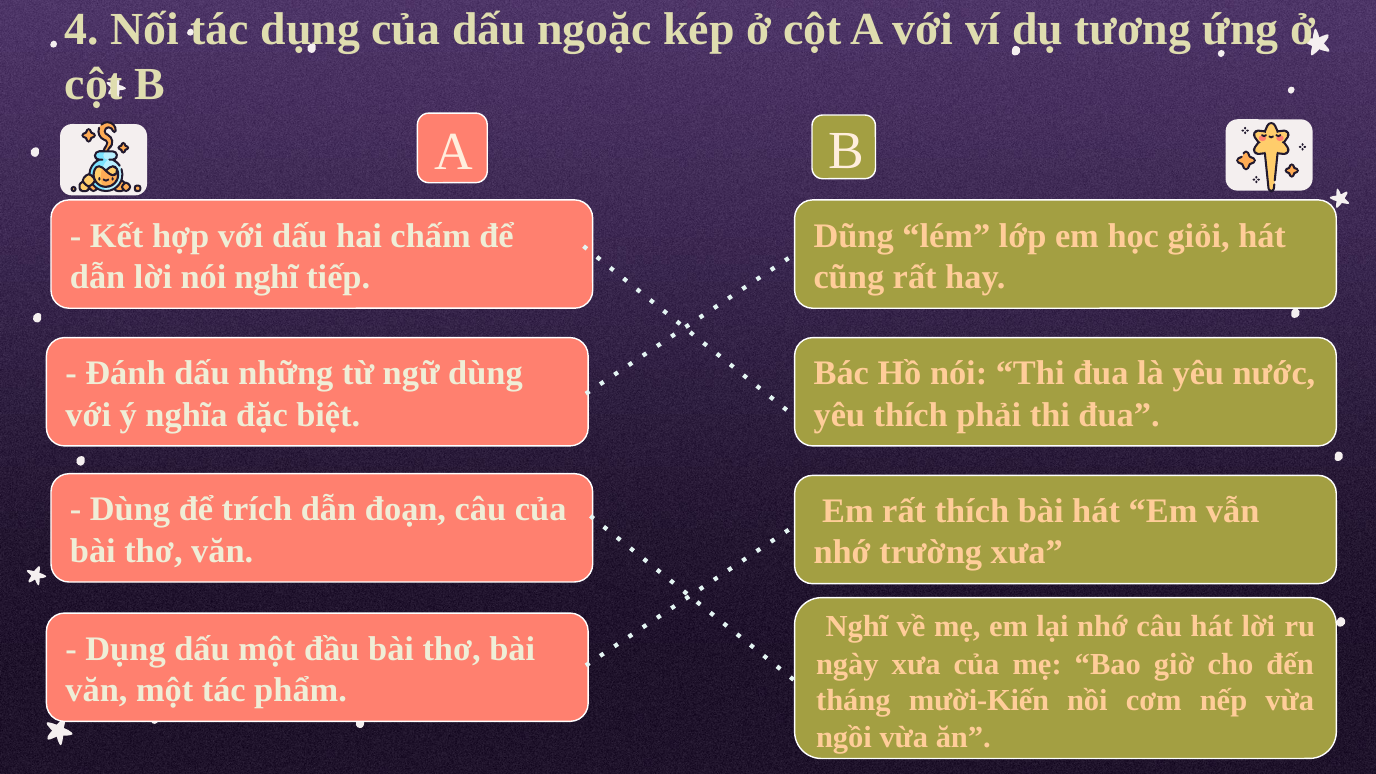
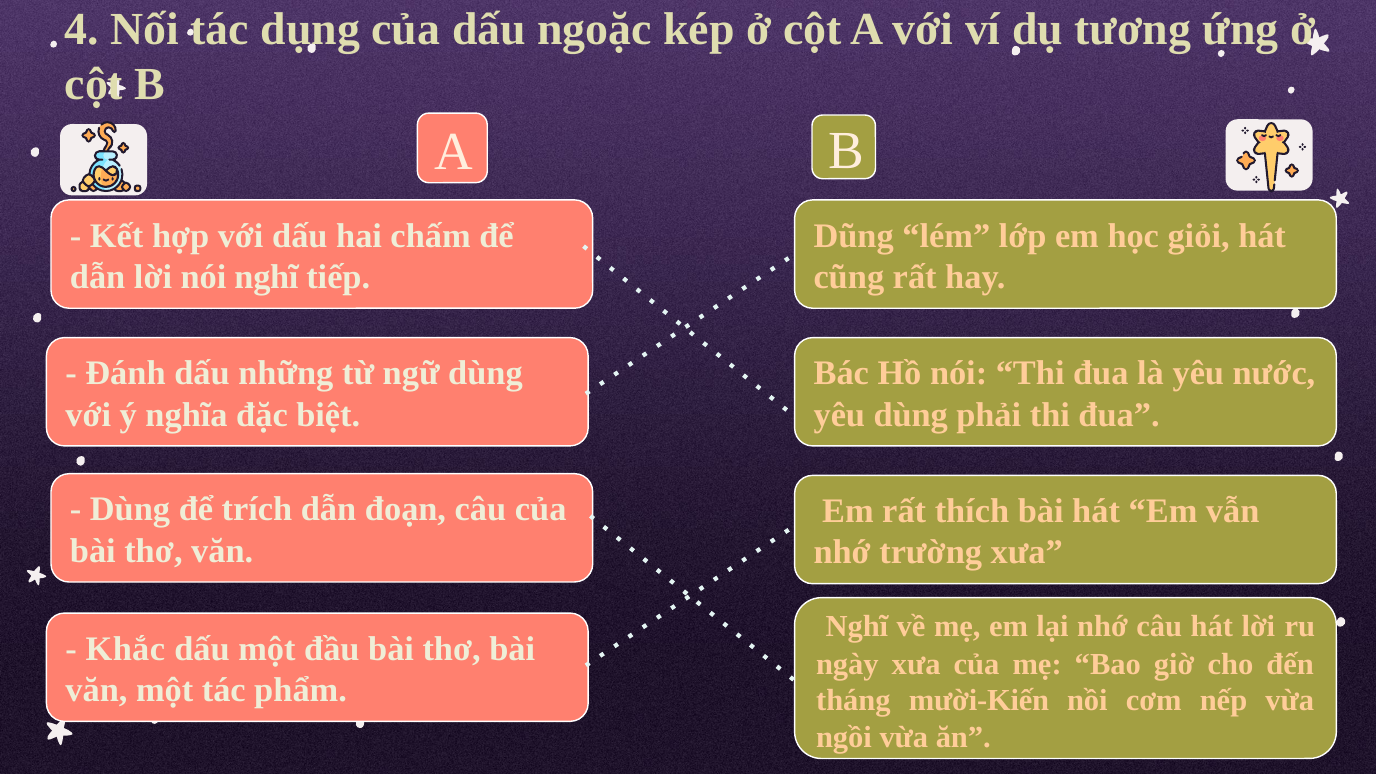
yêu thích: thích -> dùng
Dụng at (126, 649): Dụng -> Khắc
